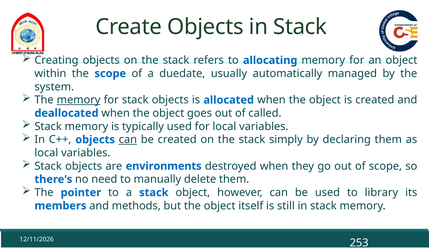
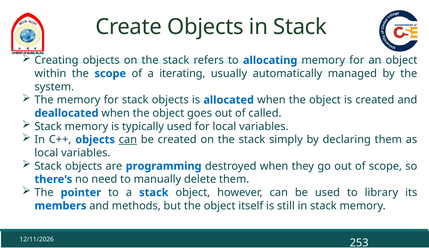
duedate: duedate -> iterating
memory at (79, 100) underline: present -> none
environments: environments -> programming
